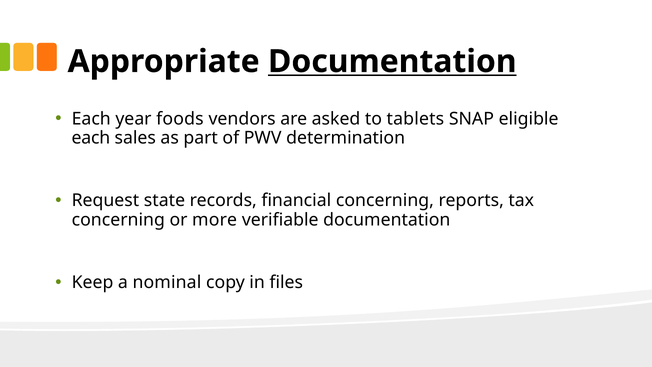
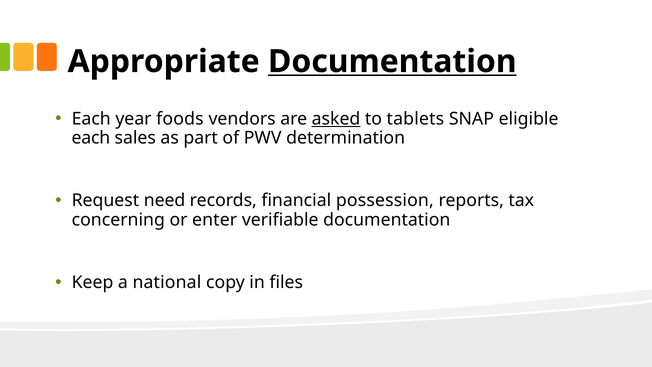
asked underline: none -> present
state: state -> need
financial concerning: concerning -> possession
more: more -> enter
nominal: nominal -> national
